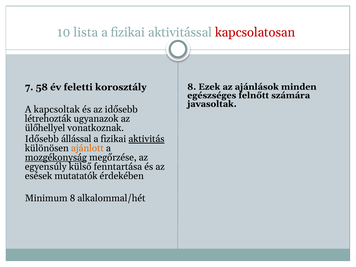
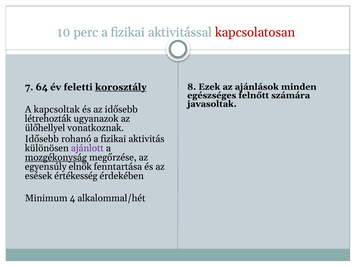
lista: lista -> perc
58: 58 -> 64
korosztály underline: none -> present
állással: állással -> rohanó
aktivitás underline: present -> none
ajánlott colour: orange -> purple
külső: külső -> elnök
mutatatók: mutatatók -> értékesség
Minimum 8: 8 -> 4
